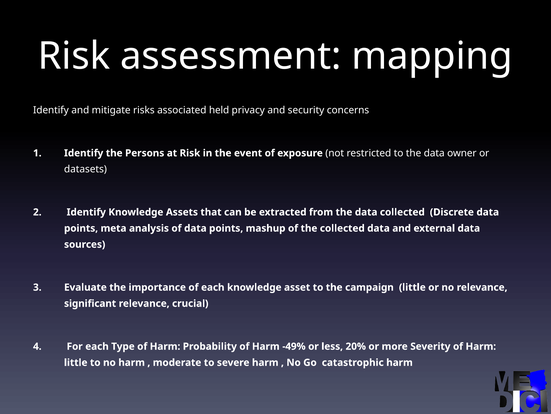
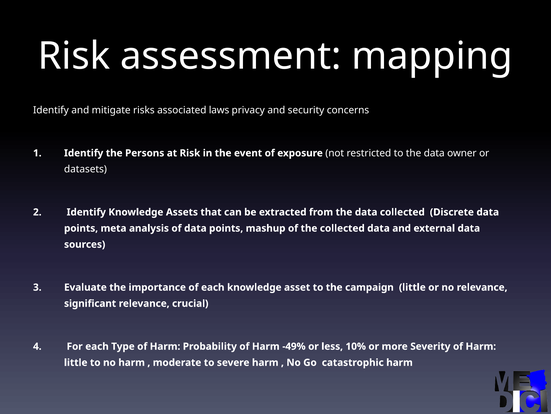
held: held -> laws
20%: 20% -> 10%
